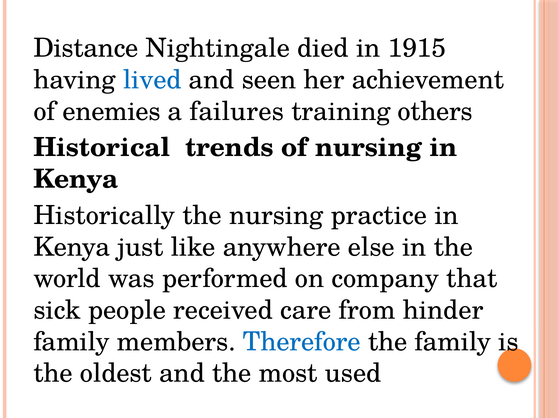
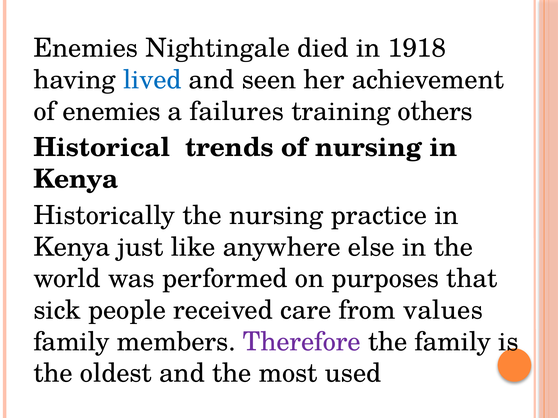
Distance at (86, 48): Distance -> Enemies
1915: 1915 -> 1918
company: company -> purposes
hinder: hinder -> values
Therefore colour: blue -> purple
